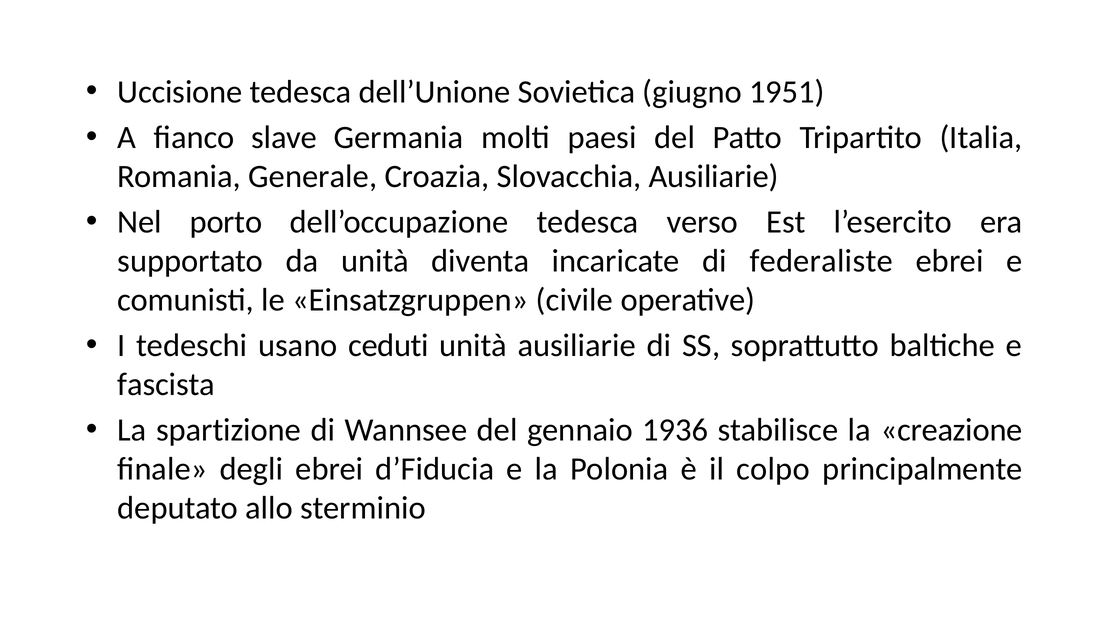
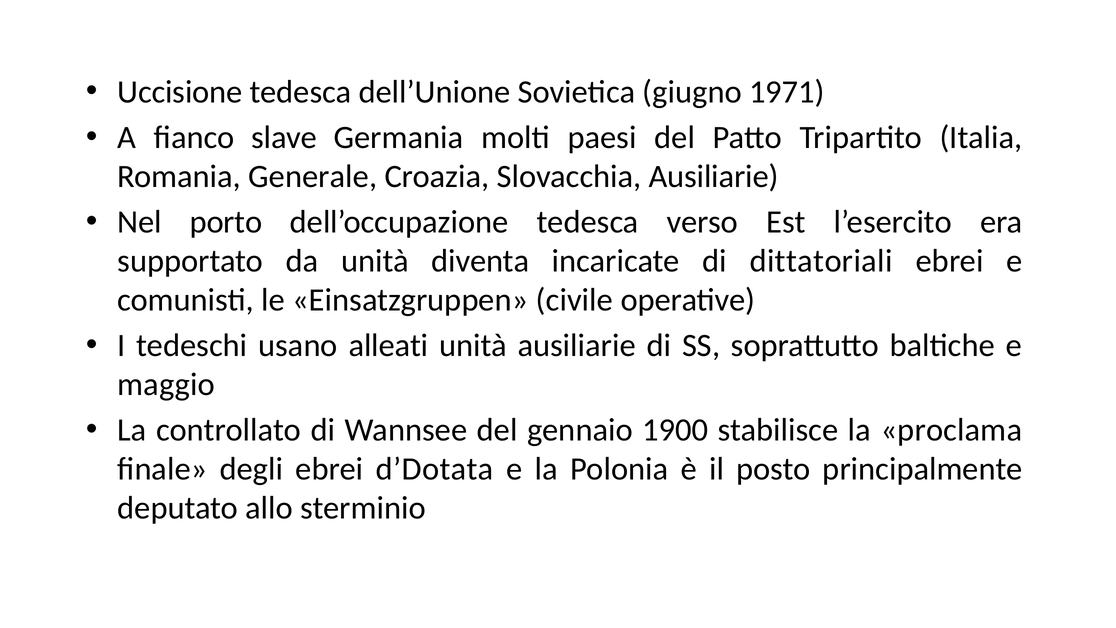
1951: 1951 -> 1971
federaliste: federaliste -> dittatoriali
ceduti: ceduti -> alleati
fascista: fascista -> maggio
spartizione: spartizione -> controllato
1936: 1936 -> 1900
creazione: creazione -> proclama
d’Fiducia: d’Fiducia -> d’Dotata
colpo: colpo -> posto
